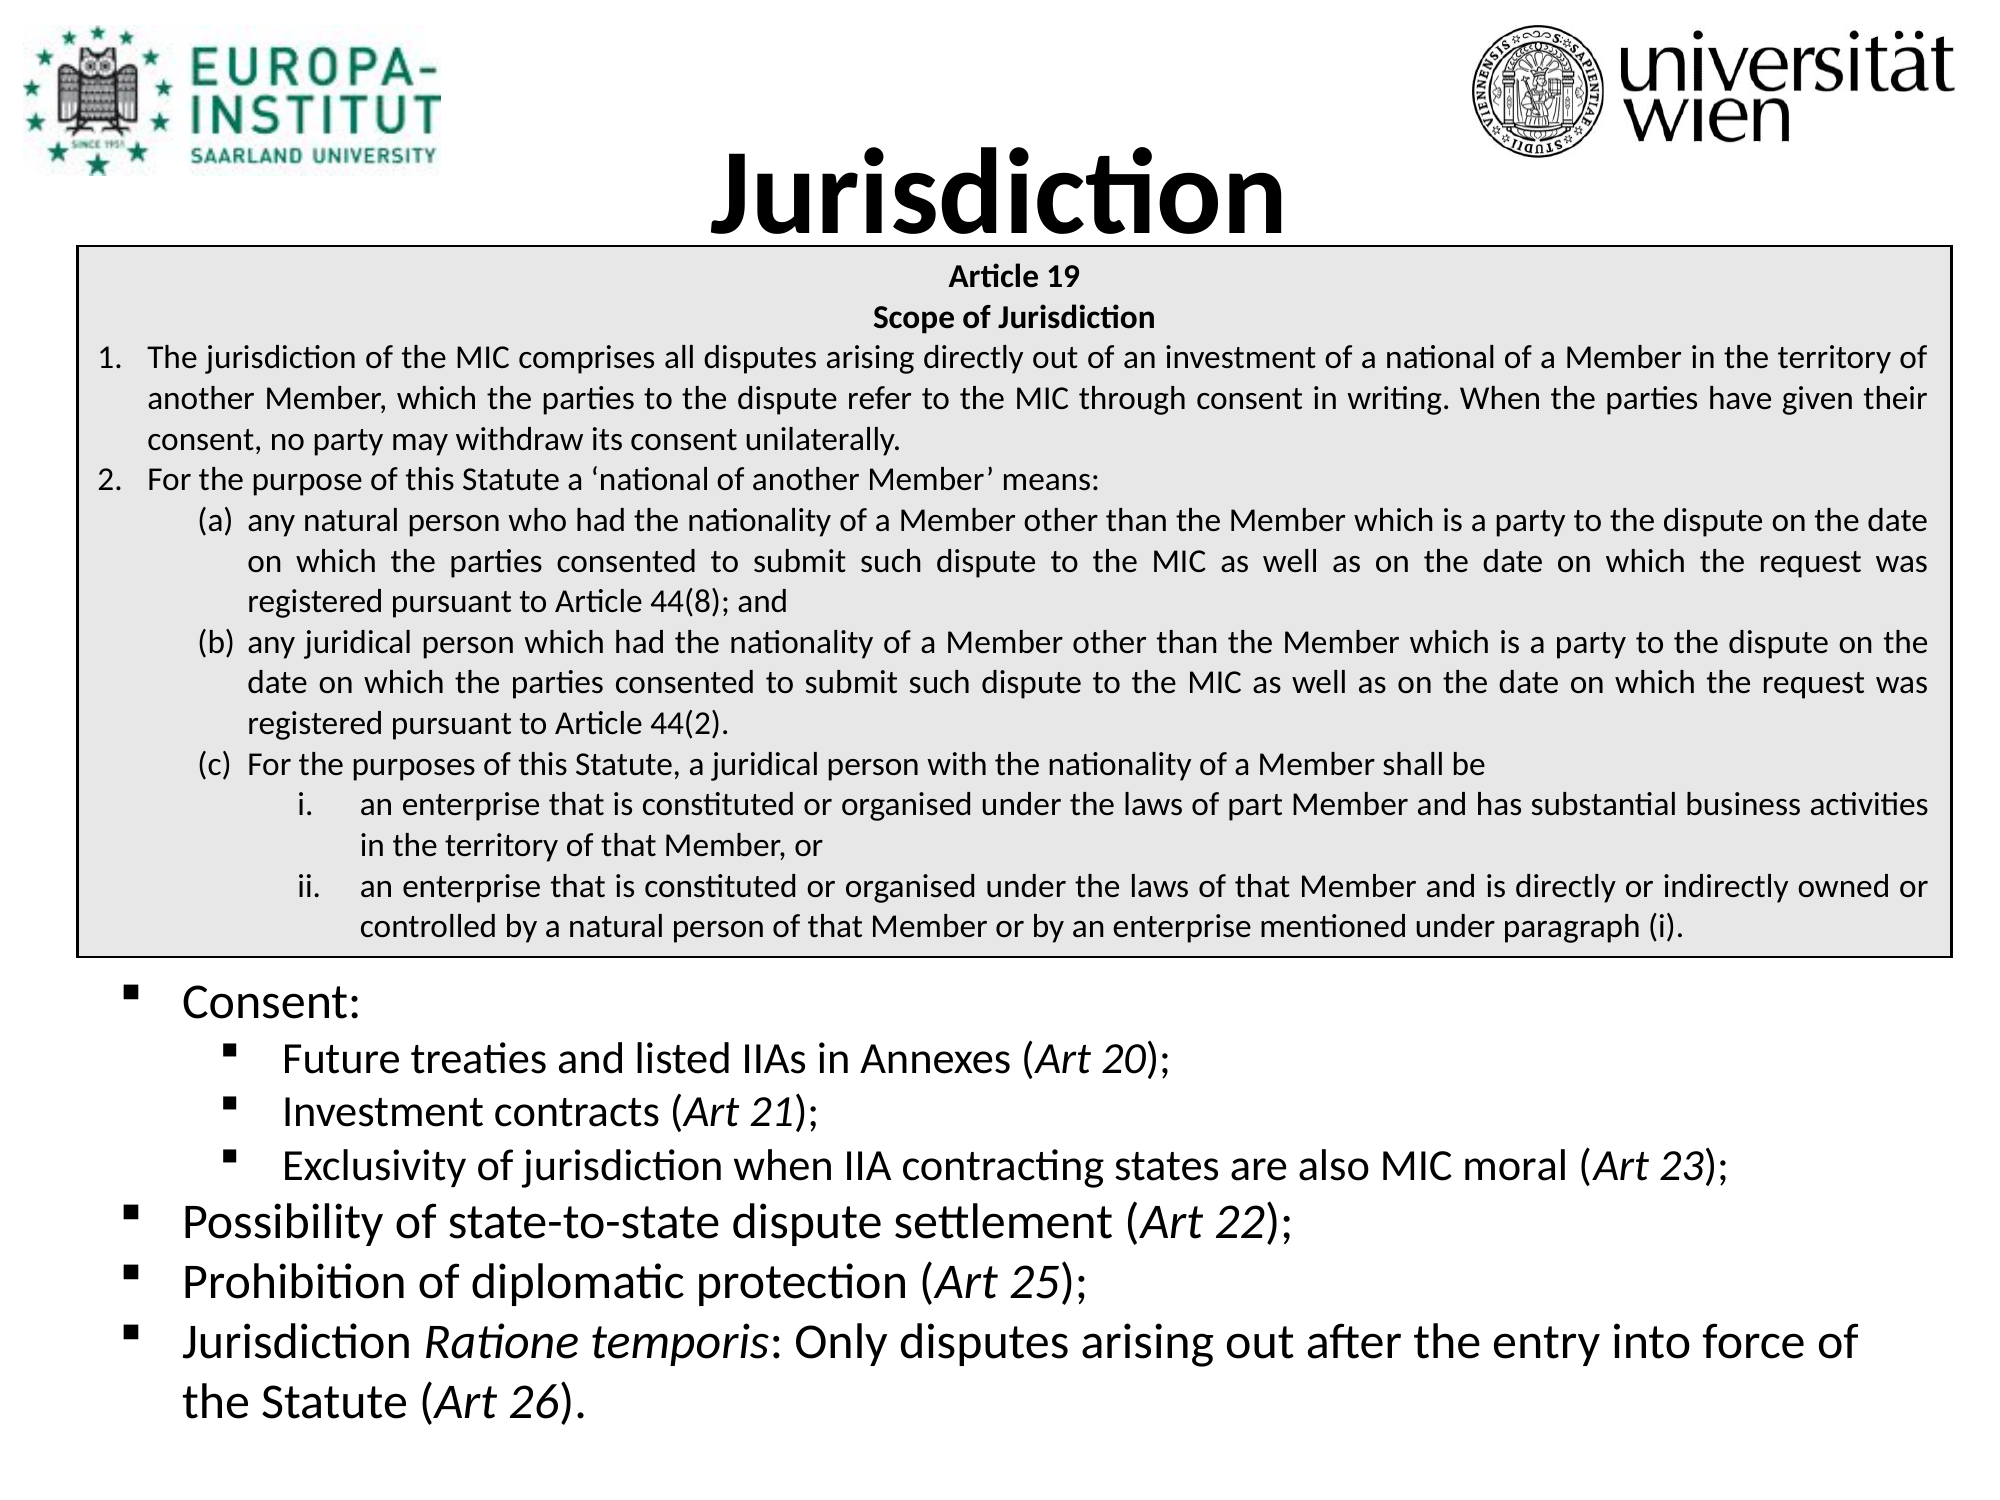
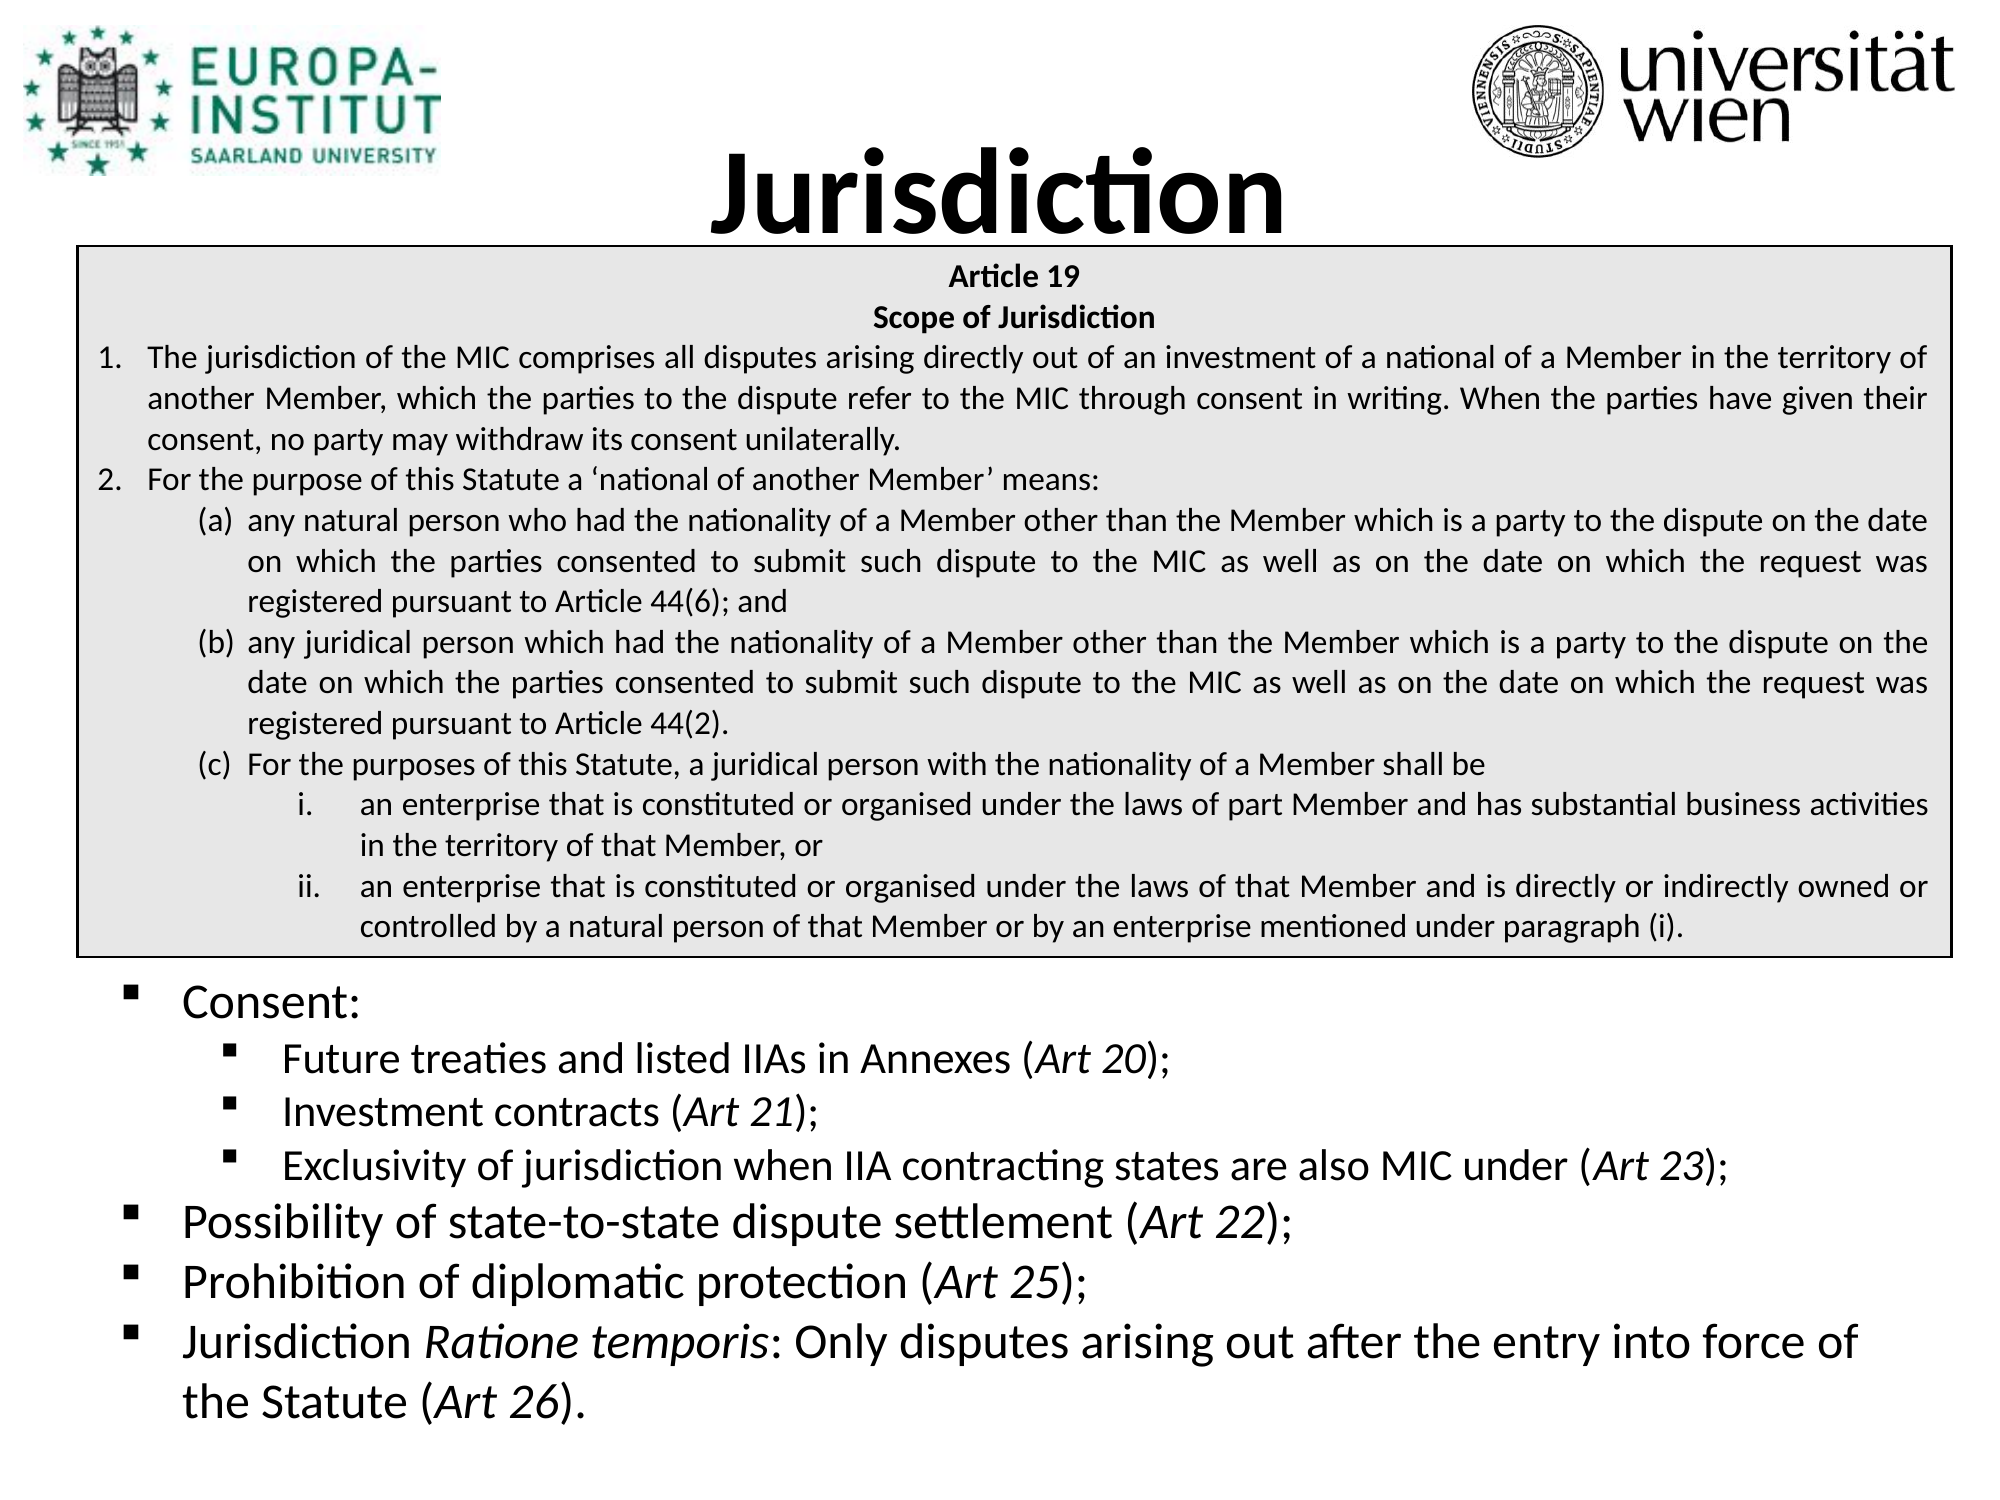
44(8: 44(8 -> 44(6
MIC moral: moral -> under
